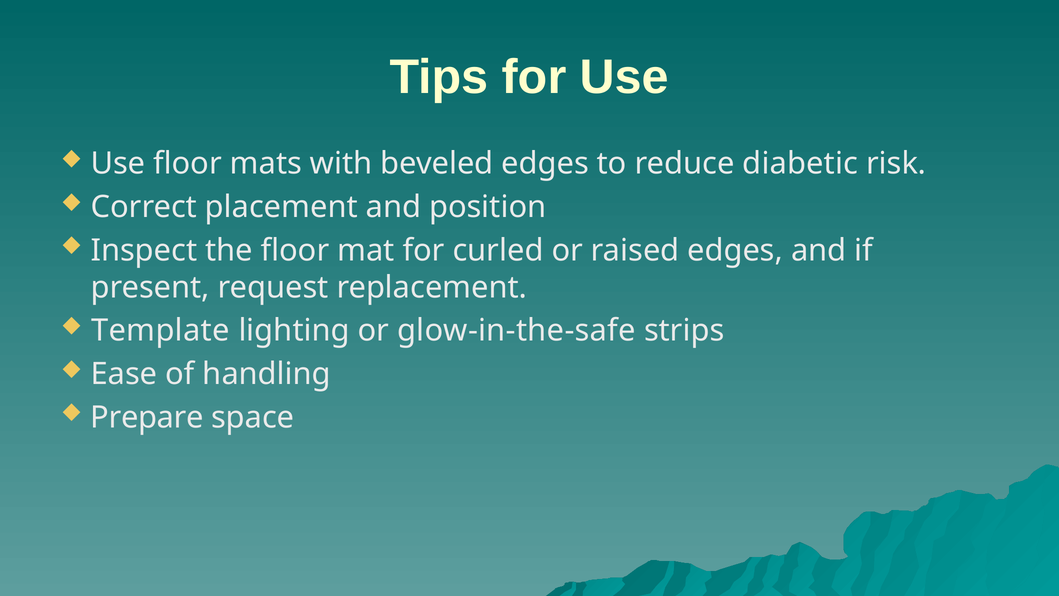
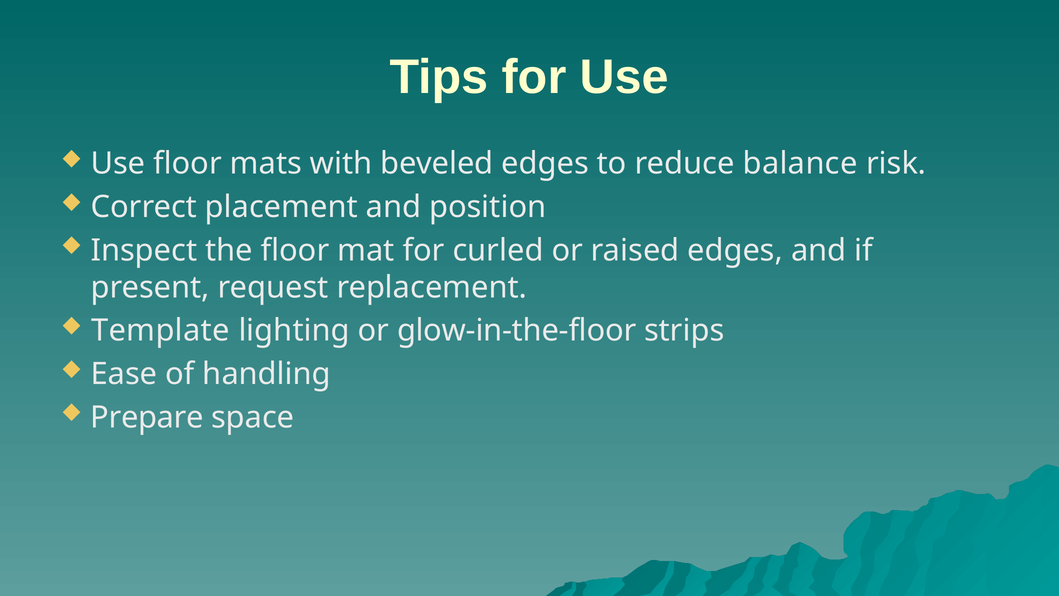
diabetic: diabetic -> balance
glow-in-the-safe: glow-in-the-safe -> glow-in-the-floor
